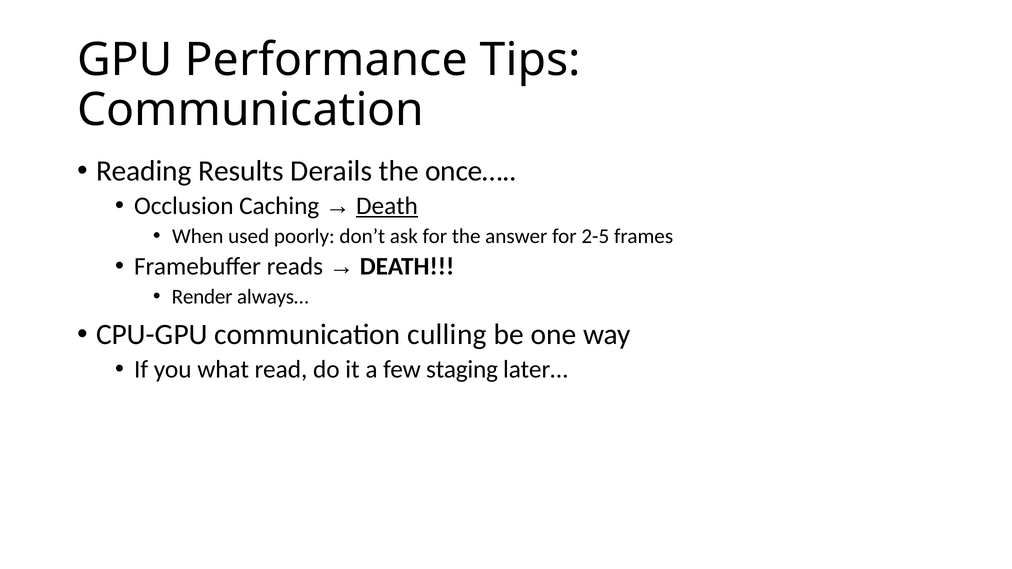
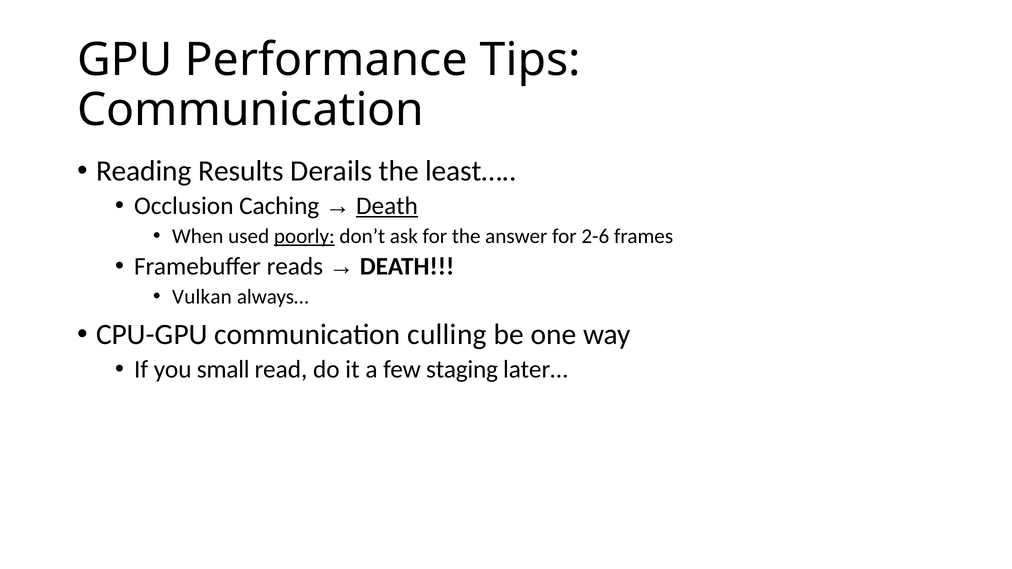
once…: once… -> least…
poorly underline: none -> present
2-5: 2-5 -> 2-6
Render: Render -> Vulkan
what: what -> small
